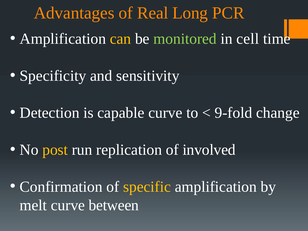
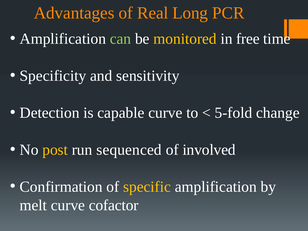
can colour: yellow -> light green
monitored colour: light green -> yellow
cell: cell -> free
9-fold: 9-fold -> 5-fold
replication: replication -> sequenced
between: between -> cofactor
